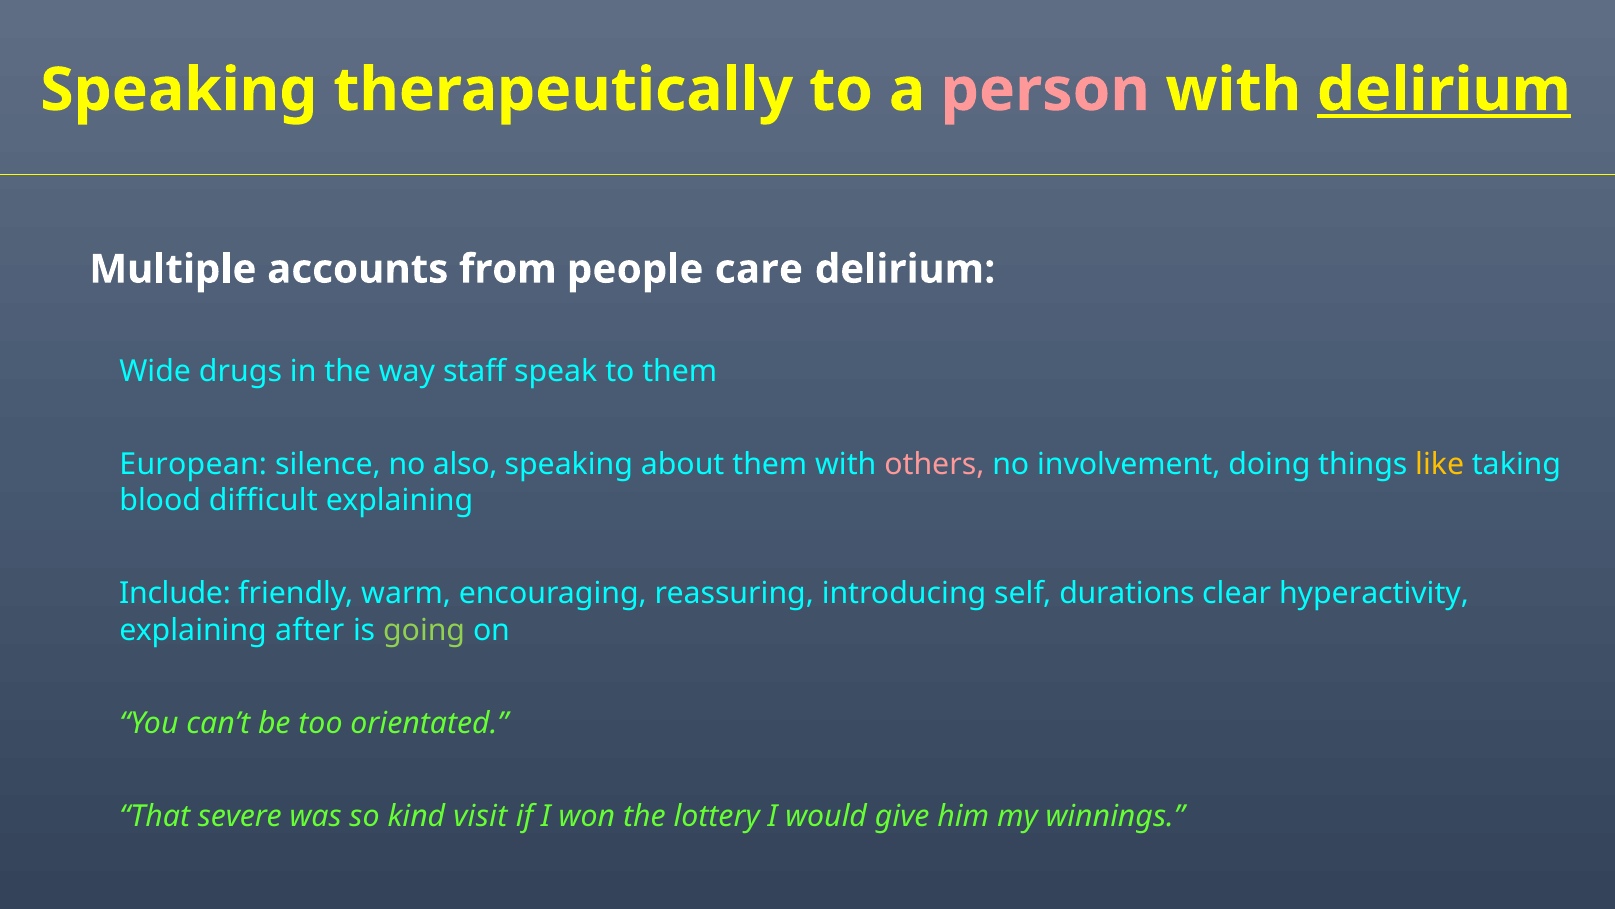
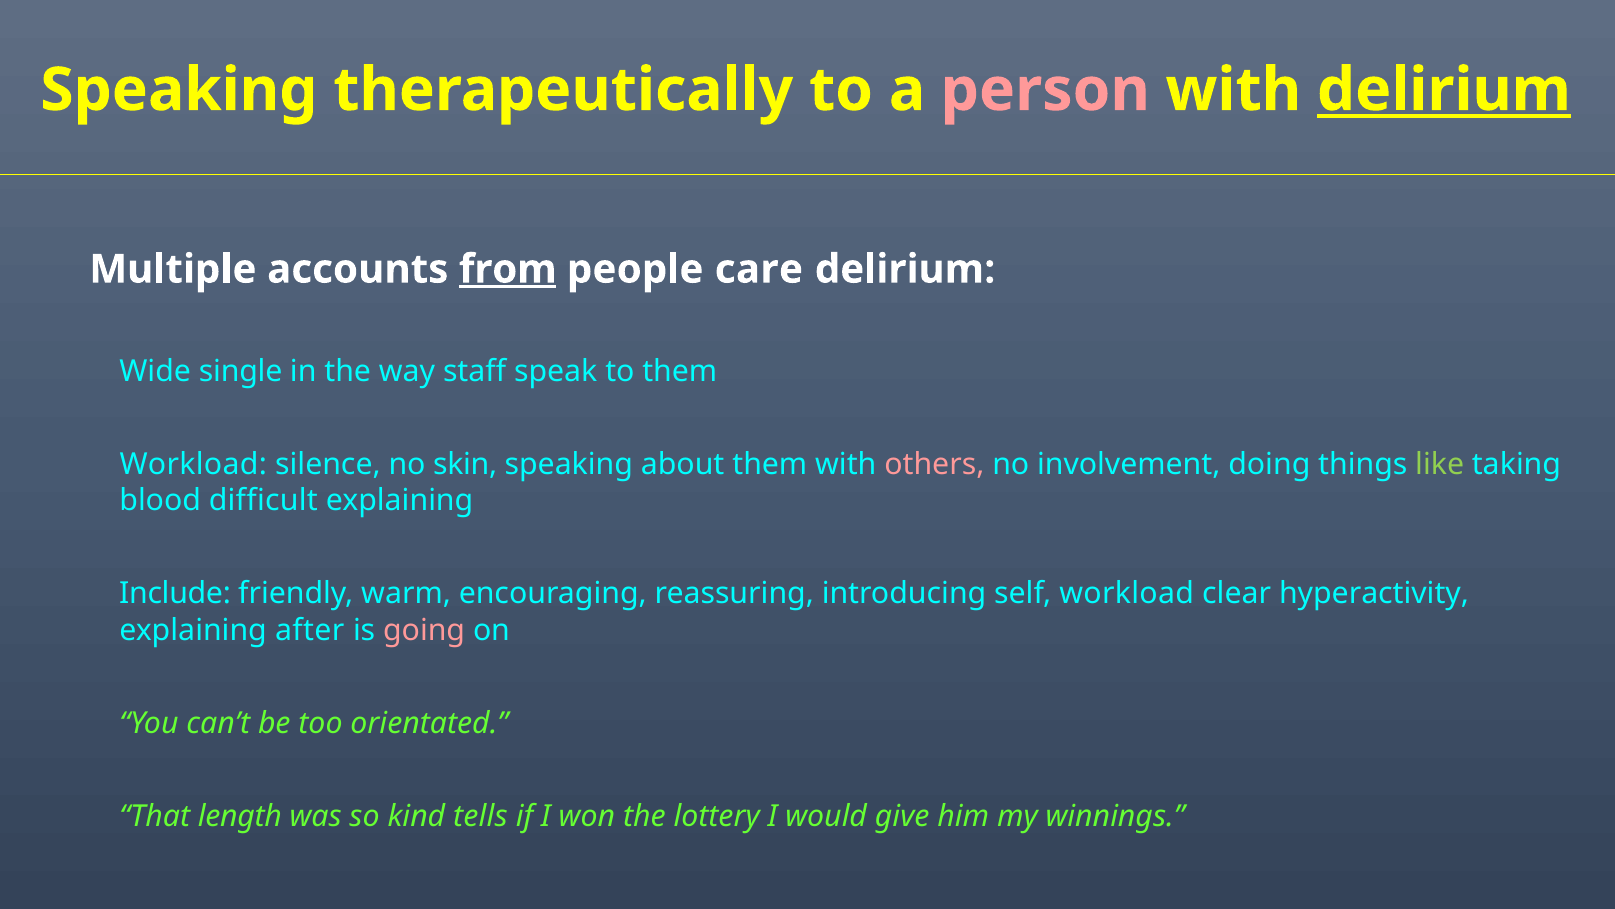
from underline: none -> present
drugs: drugs -> single
European at (193, 464): European -> Workload
also: also -> skin
like colour: yellow -> light green
self durations: durations -> workload
going colour: light green -> pink
severe: severe -> length
visit: visit -> tells
